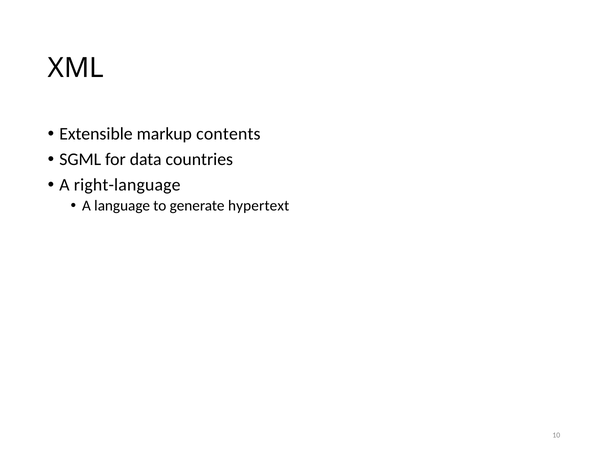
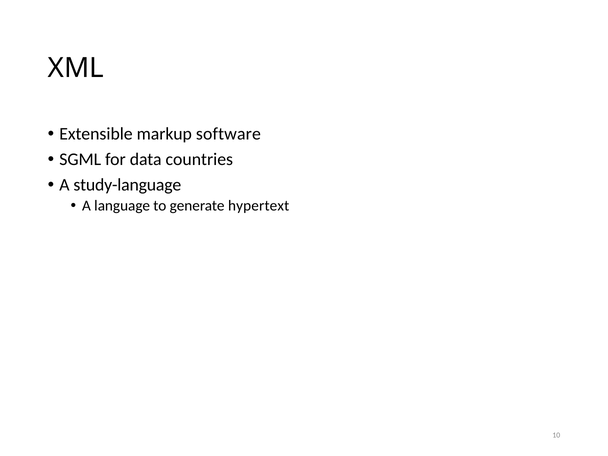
contents: contents -> software
right-language: right-language -> study-language
